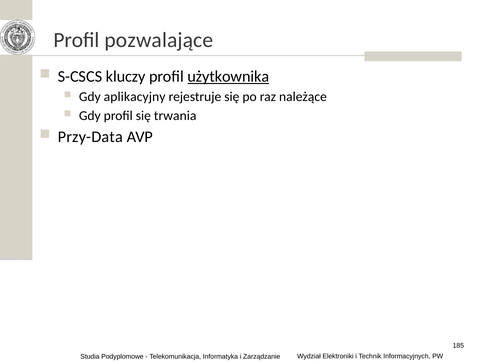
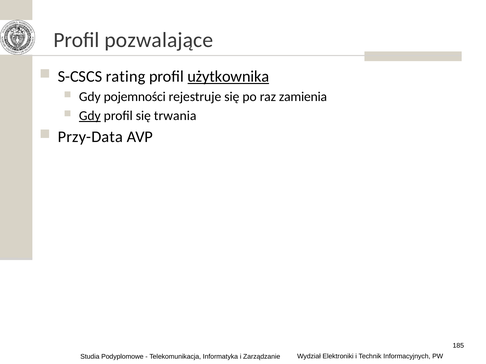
kluczy: kluczy -> rating
aplikacyjny: aplikacyjny -> pojemności
należące: należące -> zamienia
Gdy at (90, 116) underline: none -> present
